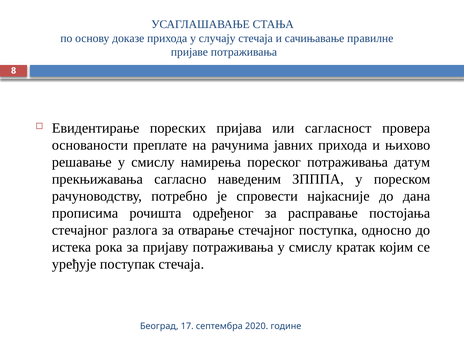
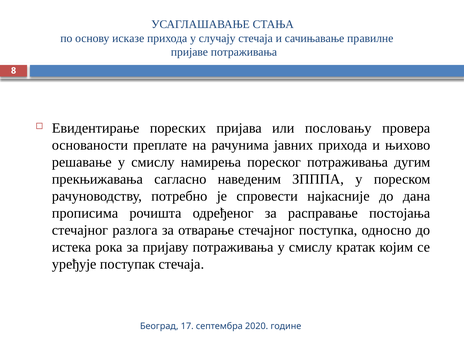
доказе: доказе -> исказе
сагласност: сагласност -> пословању
датум: датум -> дугим
